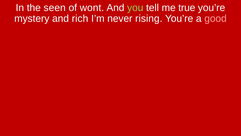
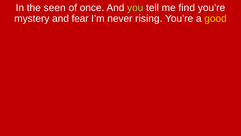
wont: wont -> once
true: true -> find
rich: rich -> fear
good colour: pink -> yellow
